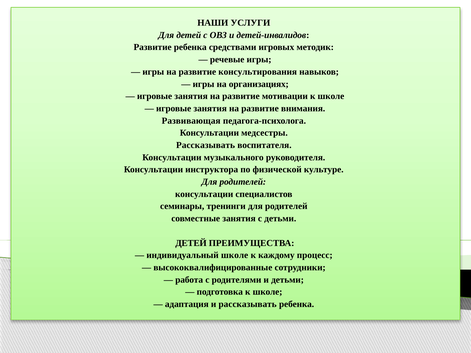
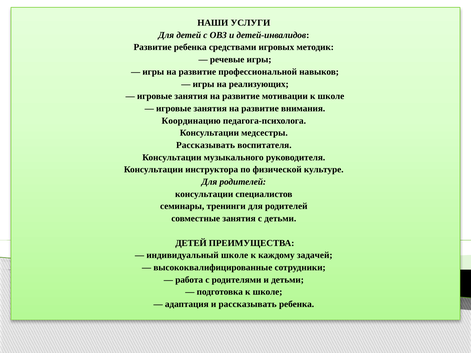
консультирования: консультирования -> профессиональной
организациях: организациях -> реализующих
Развивающая: Развивающая -> Координацию
процесс: процесс -> задачей
